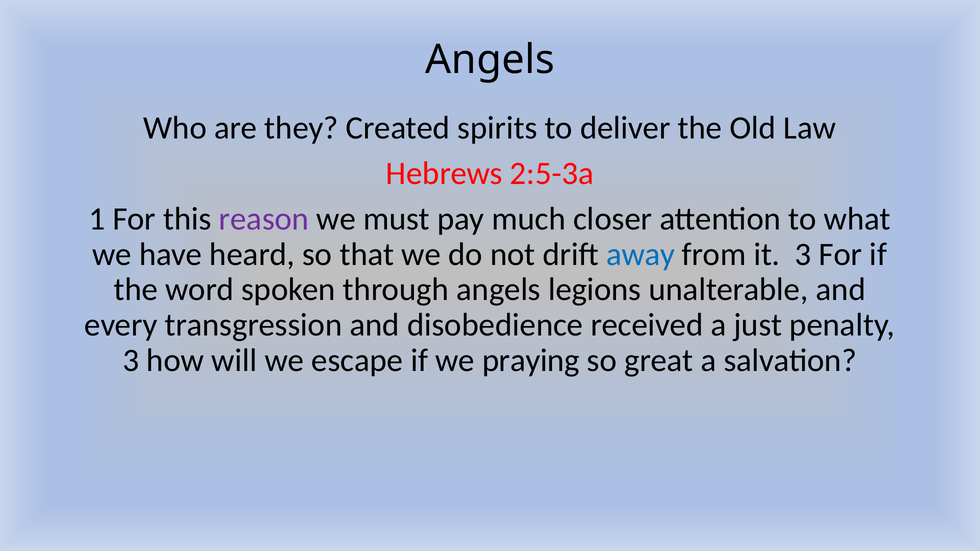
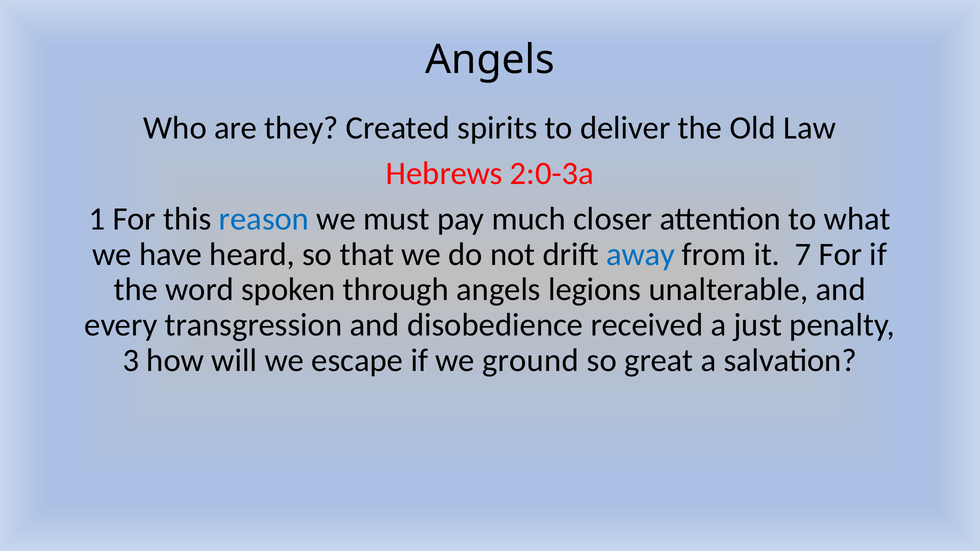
2:5-3a: 2:5-3a -> 2:0-3a
reason colour: purple -> blue
it 3: 3 -> 7
praying: praying -> ground
